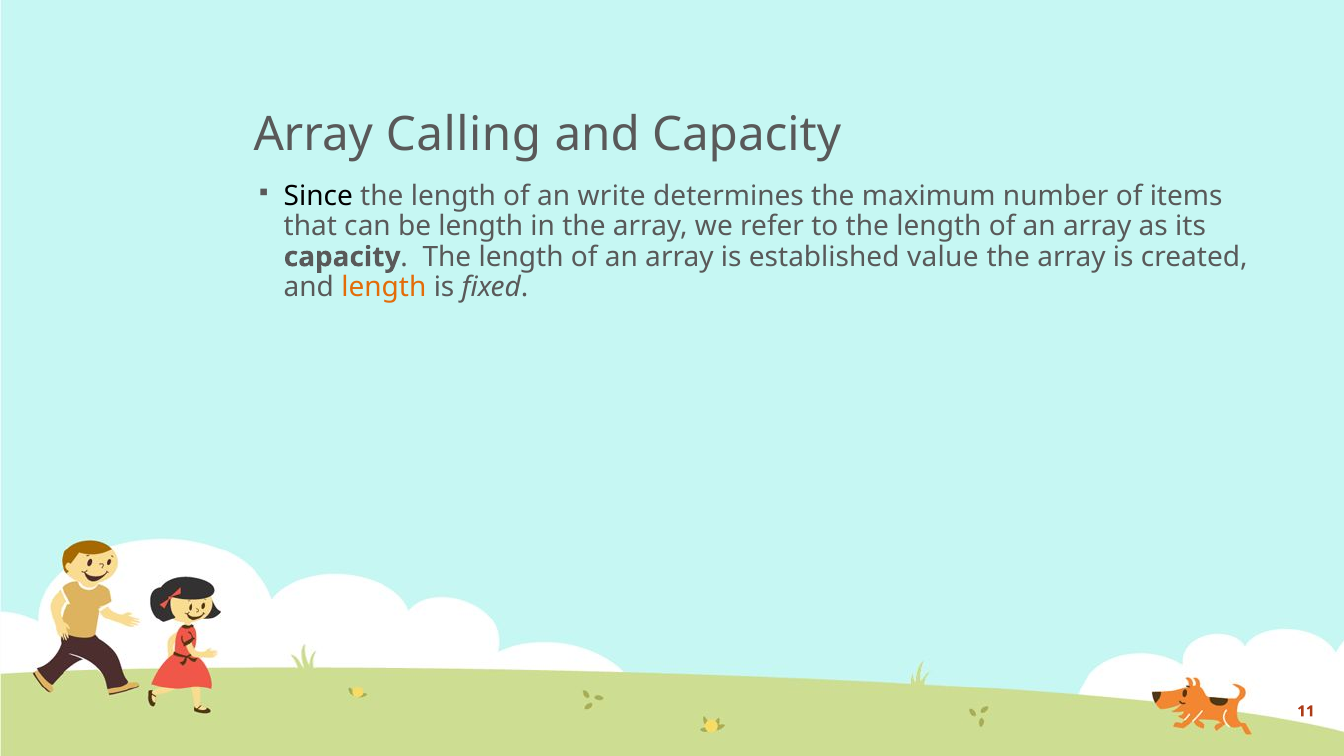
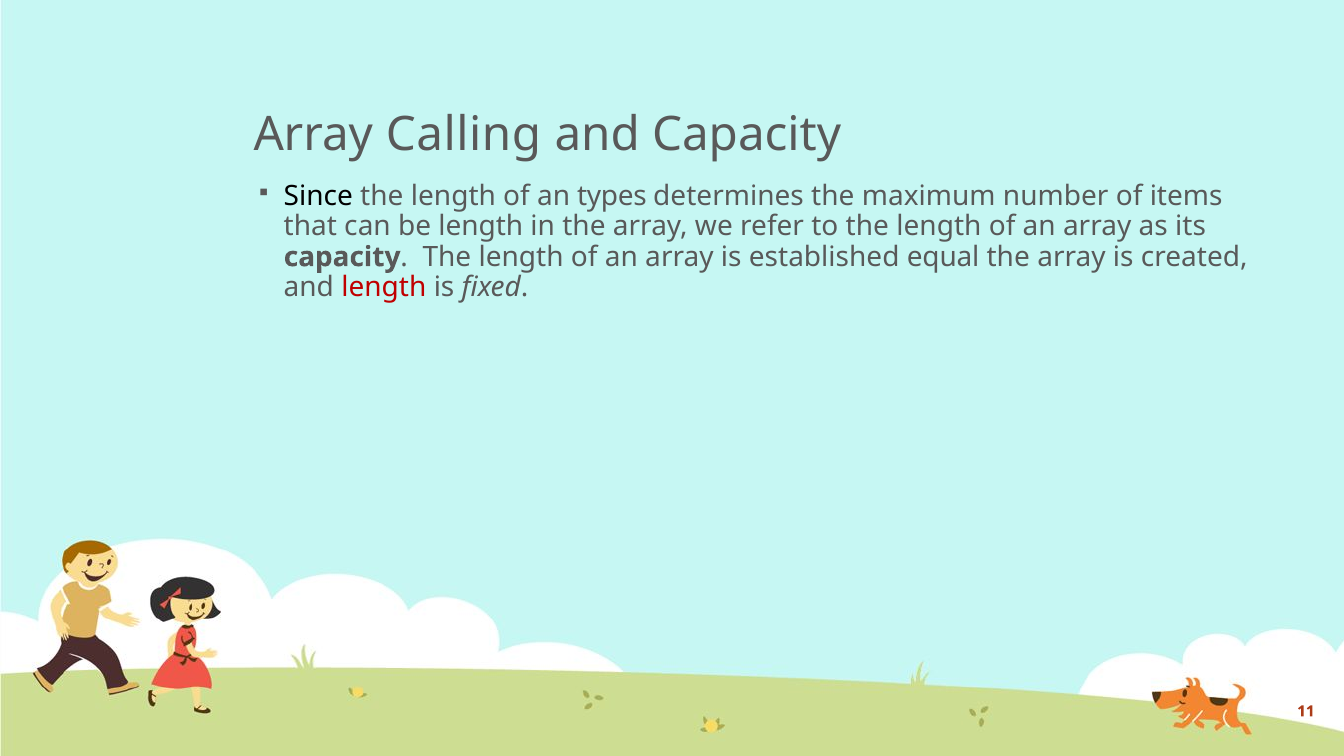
write: write -> types
value: value -> equal
length at (384, 287) colour: orange -> red
